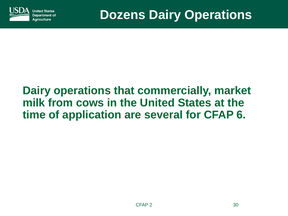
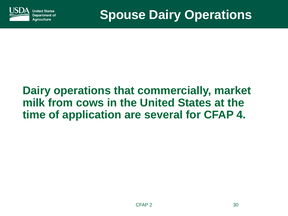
Dozens: Dozens -> Spouse
6: 6 -> 4
